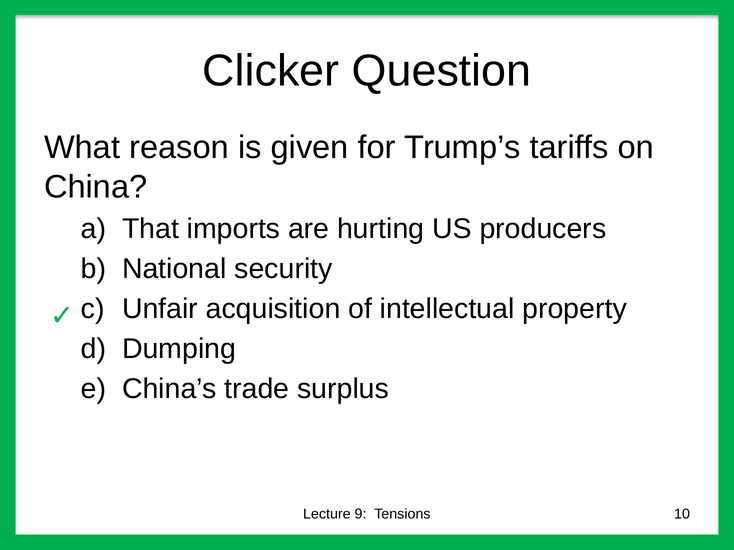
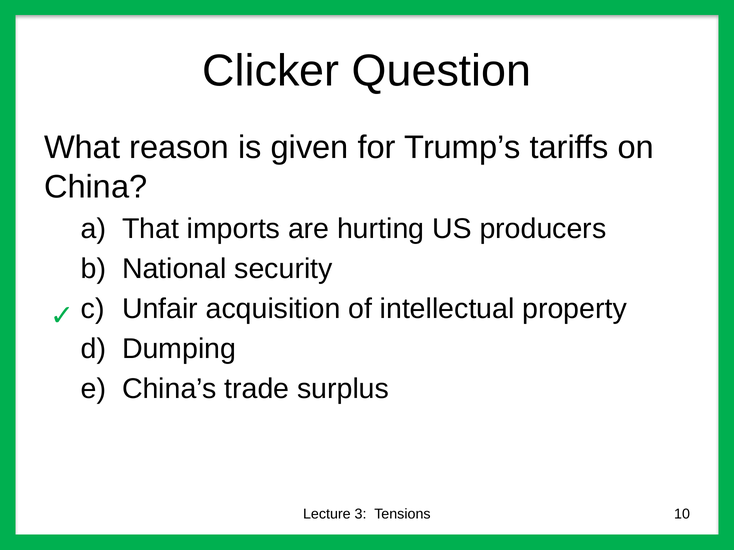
9: 9 -> 3
